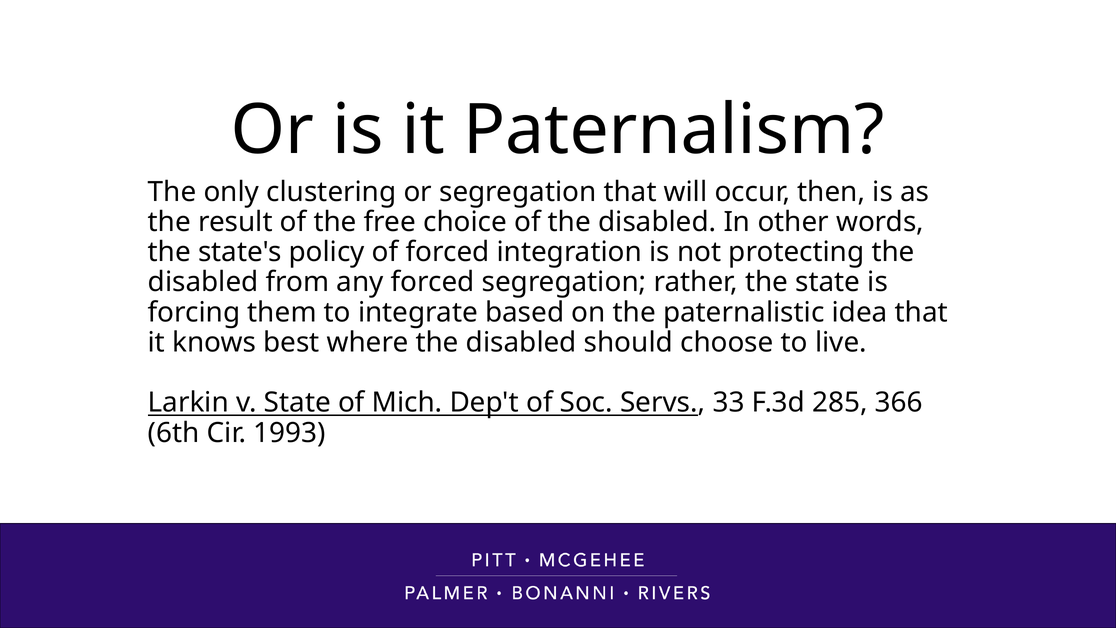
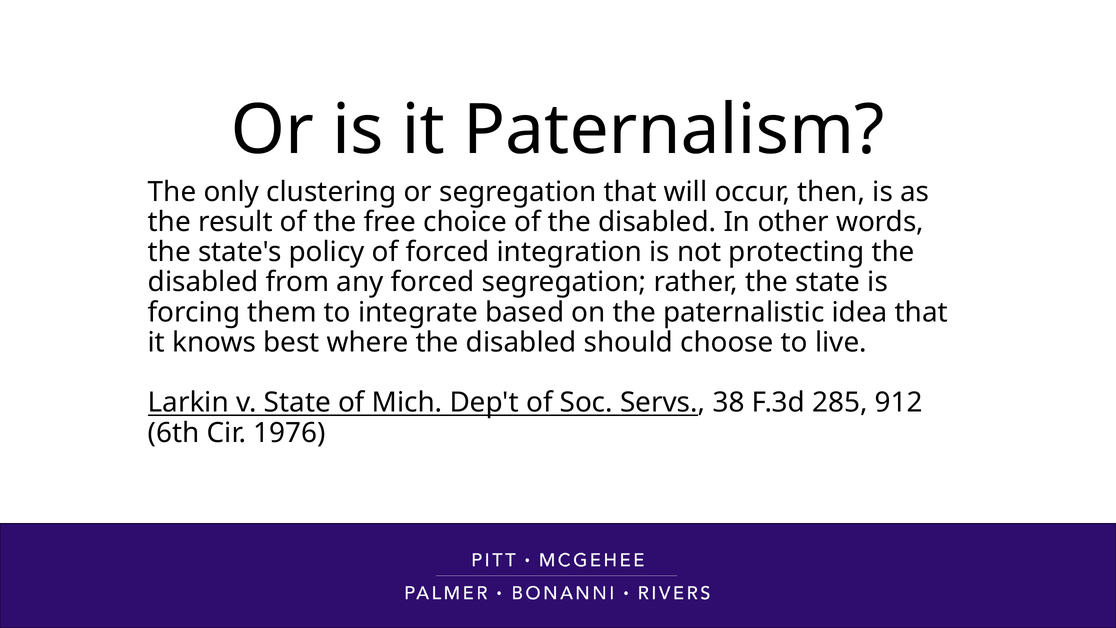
33: 33 -> 38
366: 366 -> 912
1993: 1993 -> 1976
